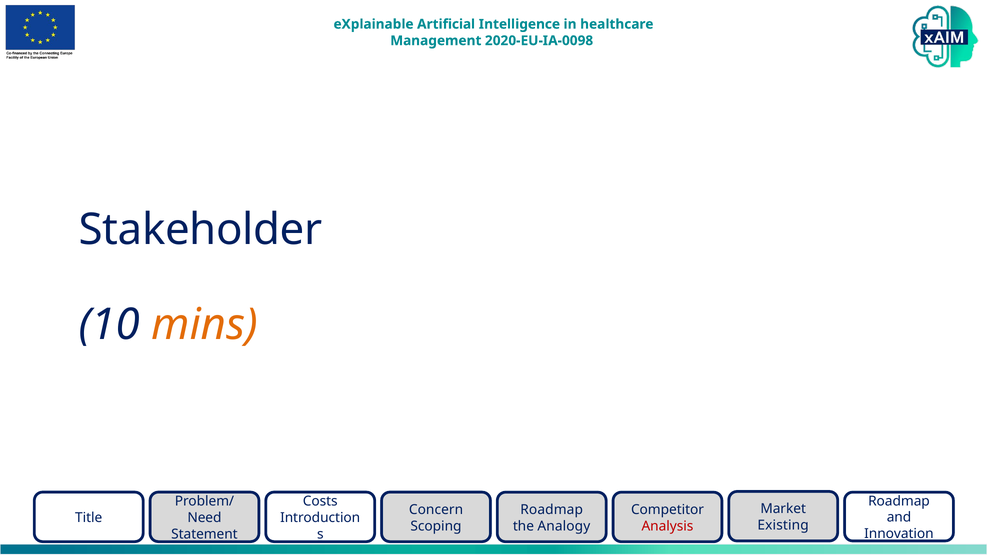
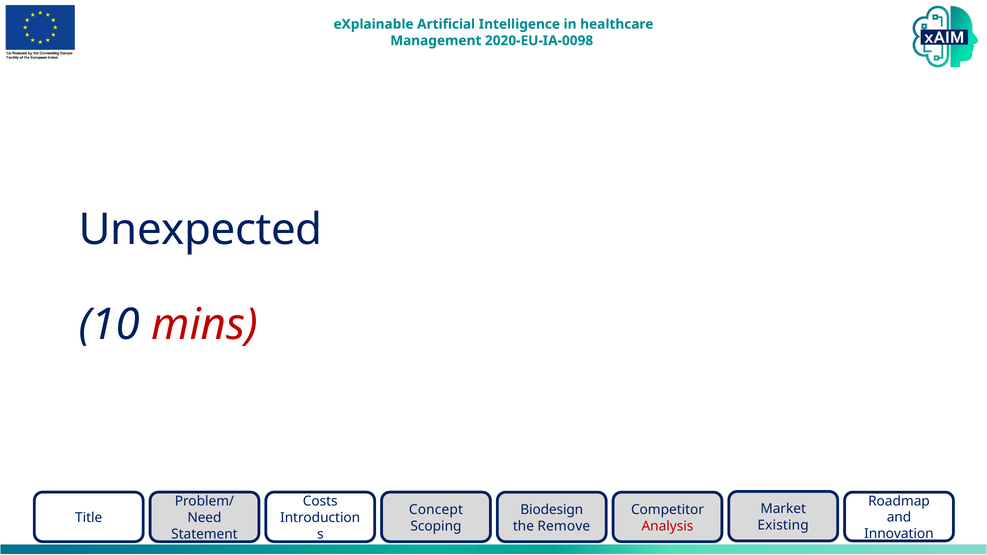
Stakeholder: Stakeholder -> Unexpected
mins colour: orange -> red
Concern: Concern -> Concept
Roadmap at (552, 510): Roadmap -> Biodesign
Analogy: Analogy -> Remove
